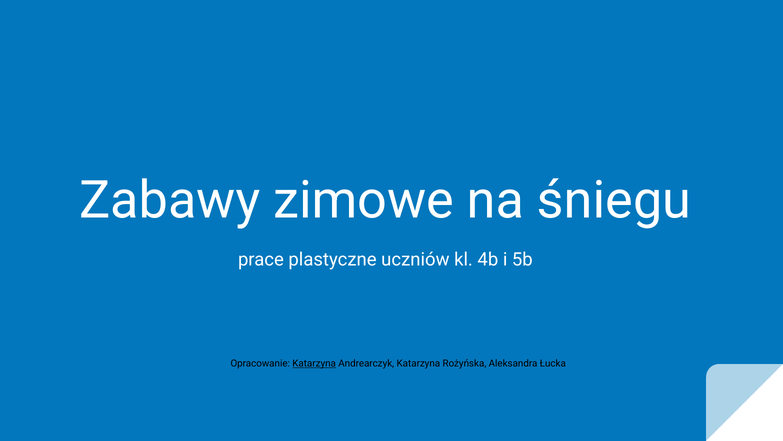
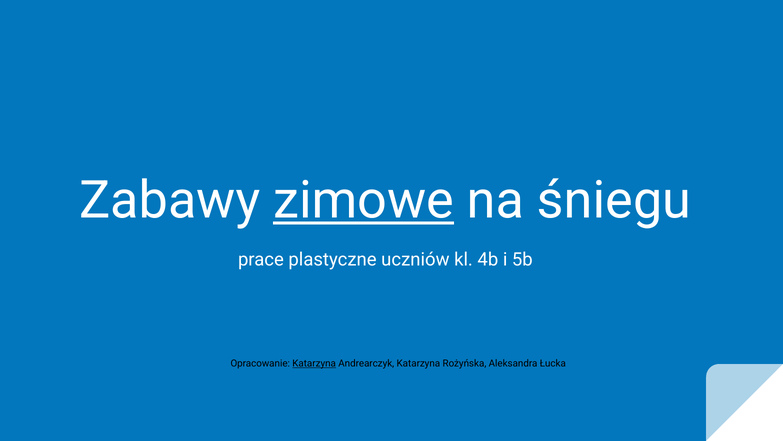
zimowe underline: none -> present
